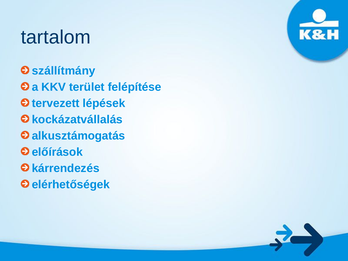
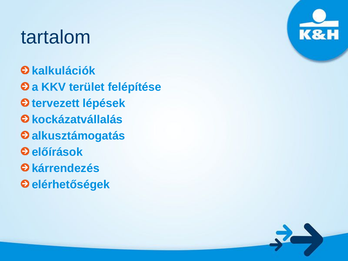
szállítmány: szállítmány -> kalkulációk
